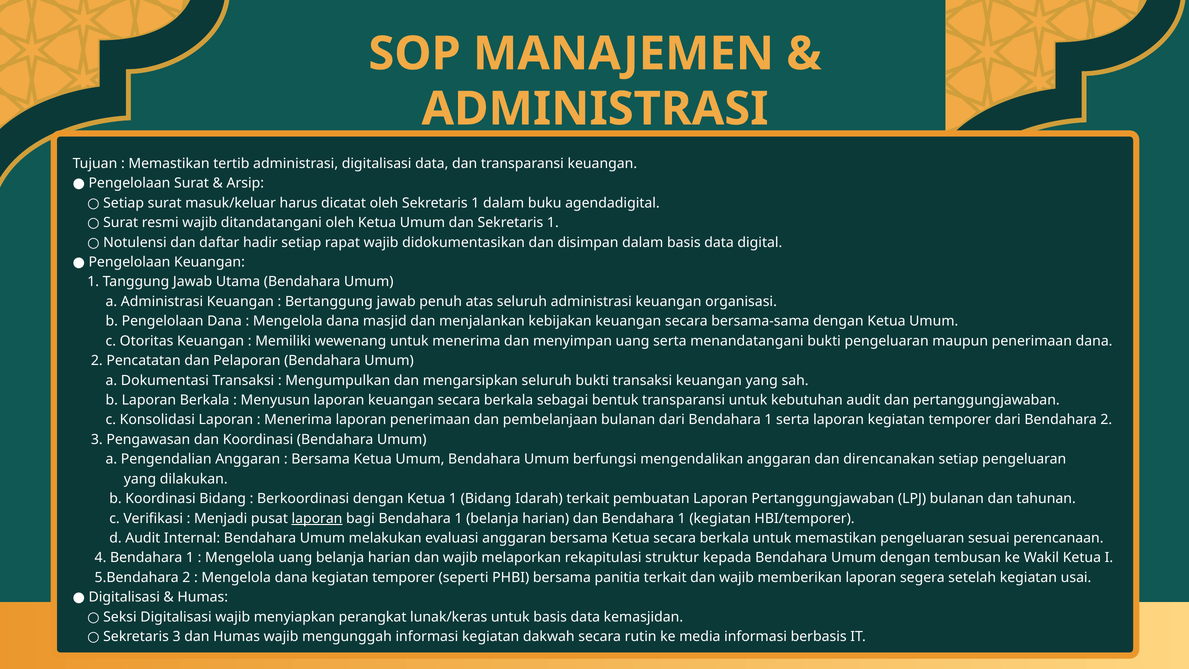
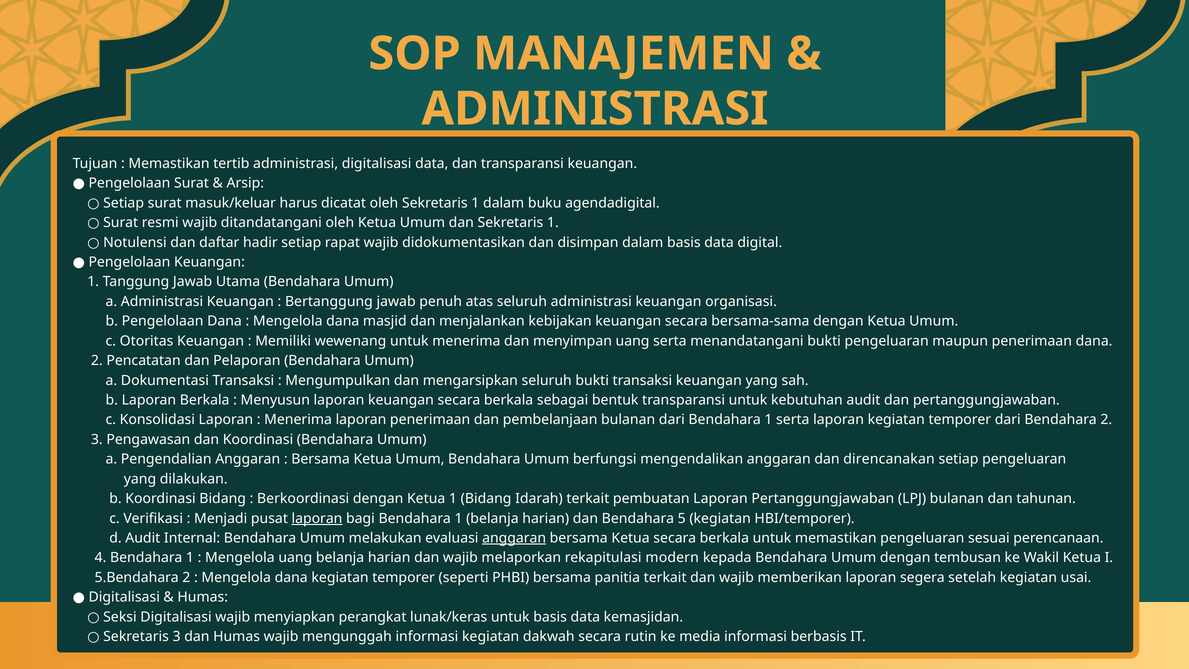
dan Bendahara 1: 1 -> 5
anggaran at (514, 538) underline: none -> present
struktur: struktur -> modern
